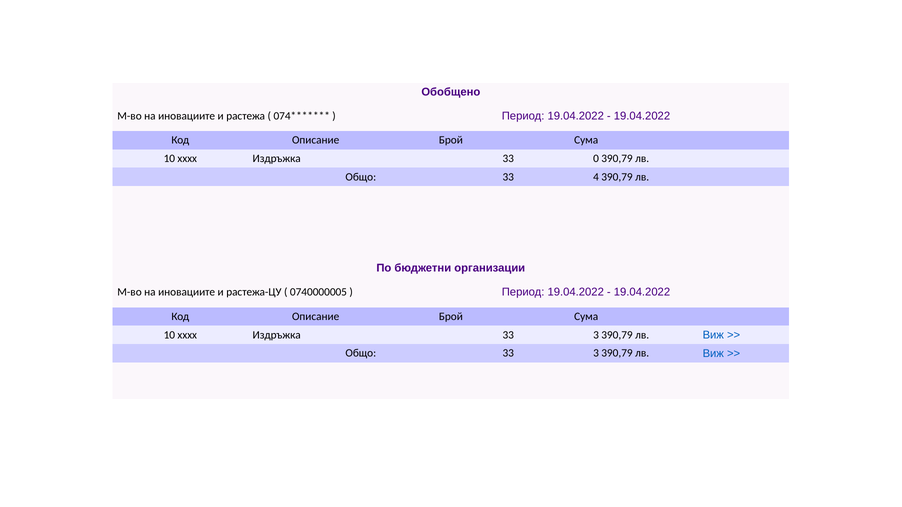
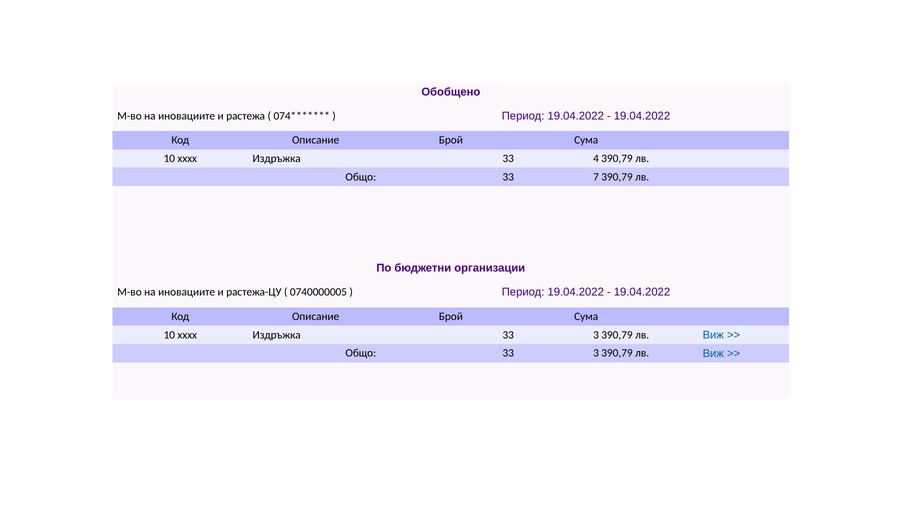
0: 0 -> 4
4: 4 -> 7
